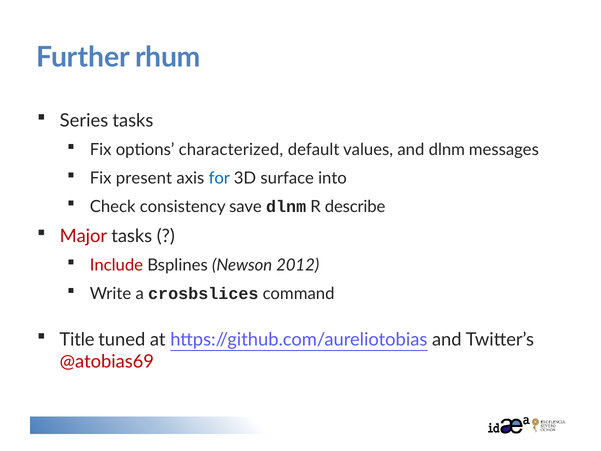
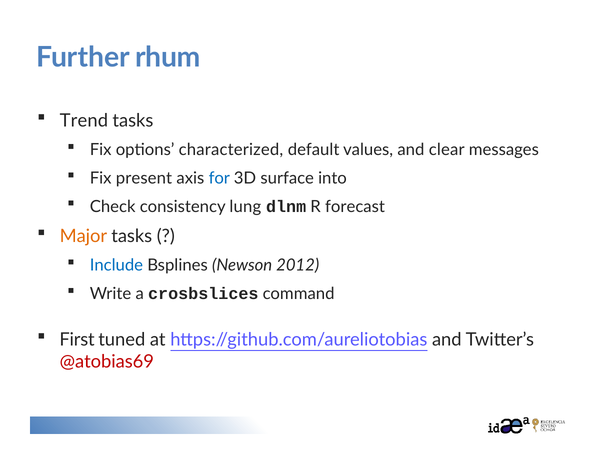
Series: Series -> Trend
and dlnm: dlnm -> clear
save: save -> lung
describe: describe -> forecast
Major colour: red -> orange
Include colour: red -> blue
Title: Title -> First
